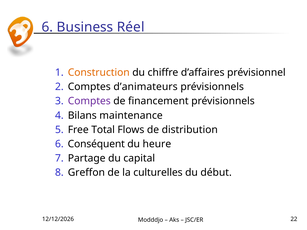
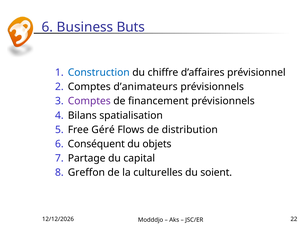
Réel: Réel -> Buts
Construction colour: orange -> blue
maintenance: maintenance -> spatialisation
Total: Total -> Géré
heure: heure -> objets
début: début -> soient
